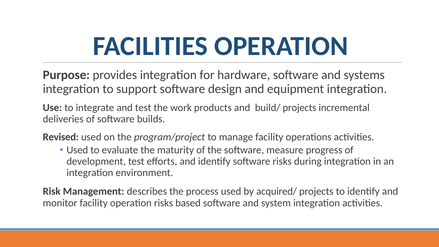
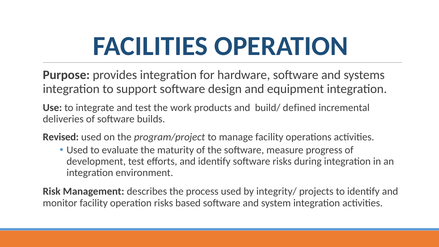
build/ projects: projects -> defined
acquired/: acquired/ -> integrity/
